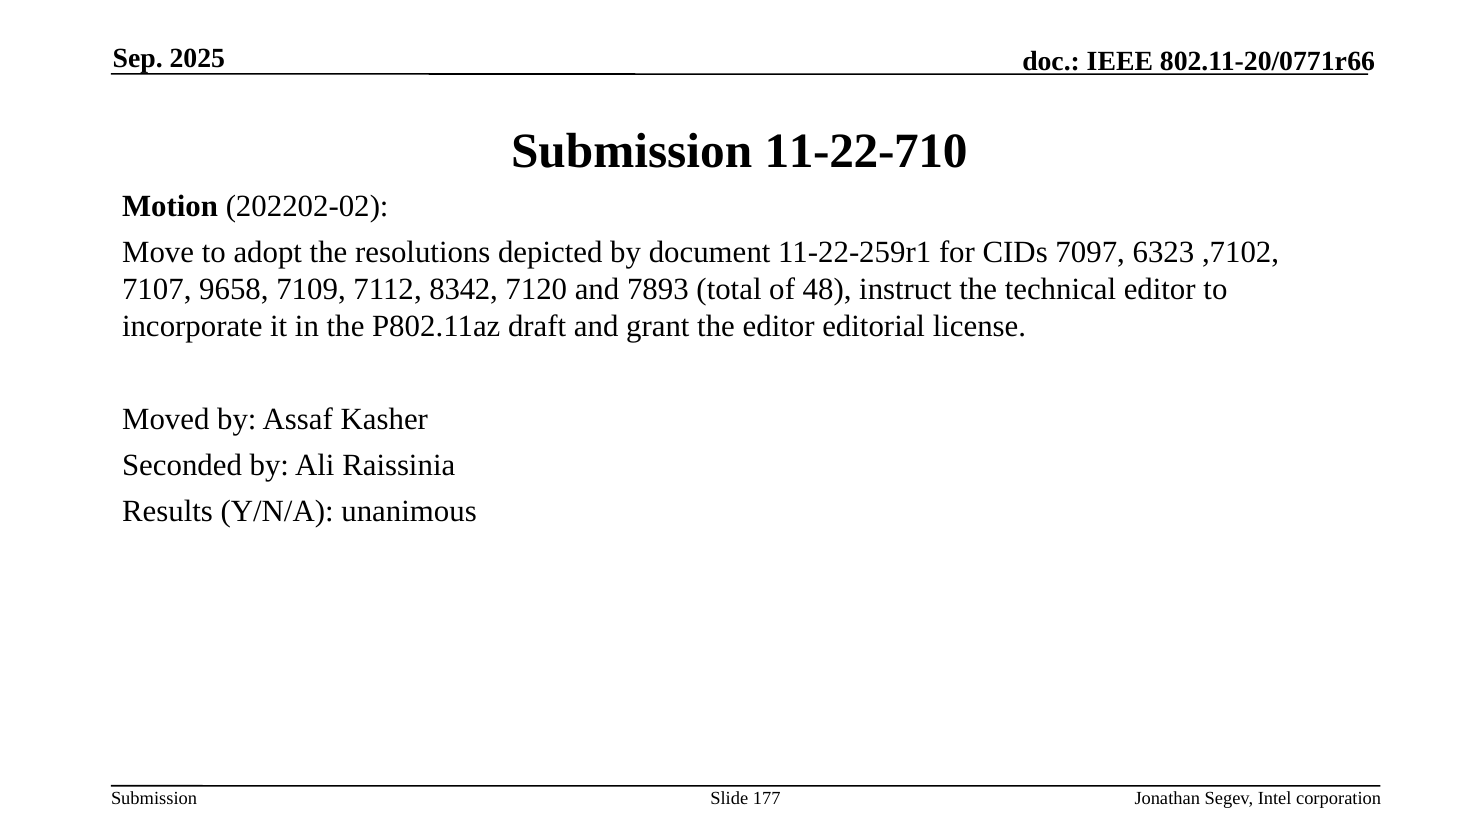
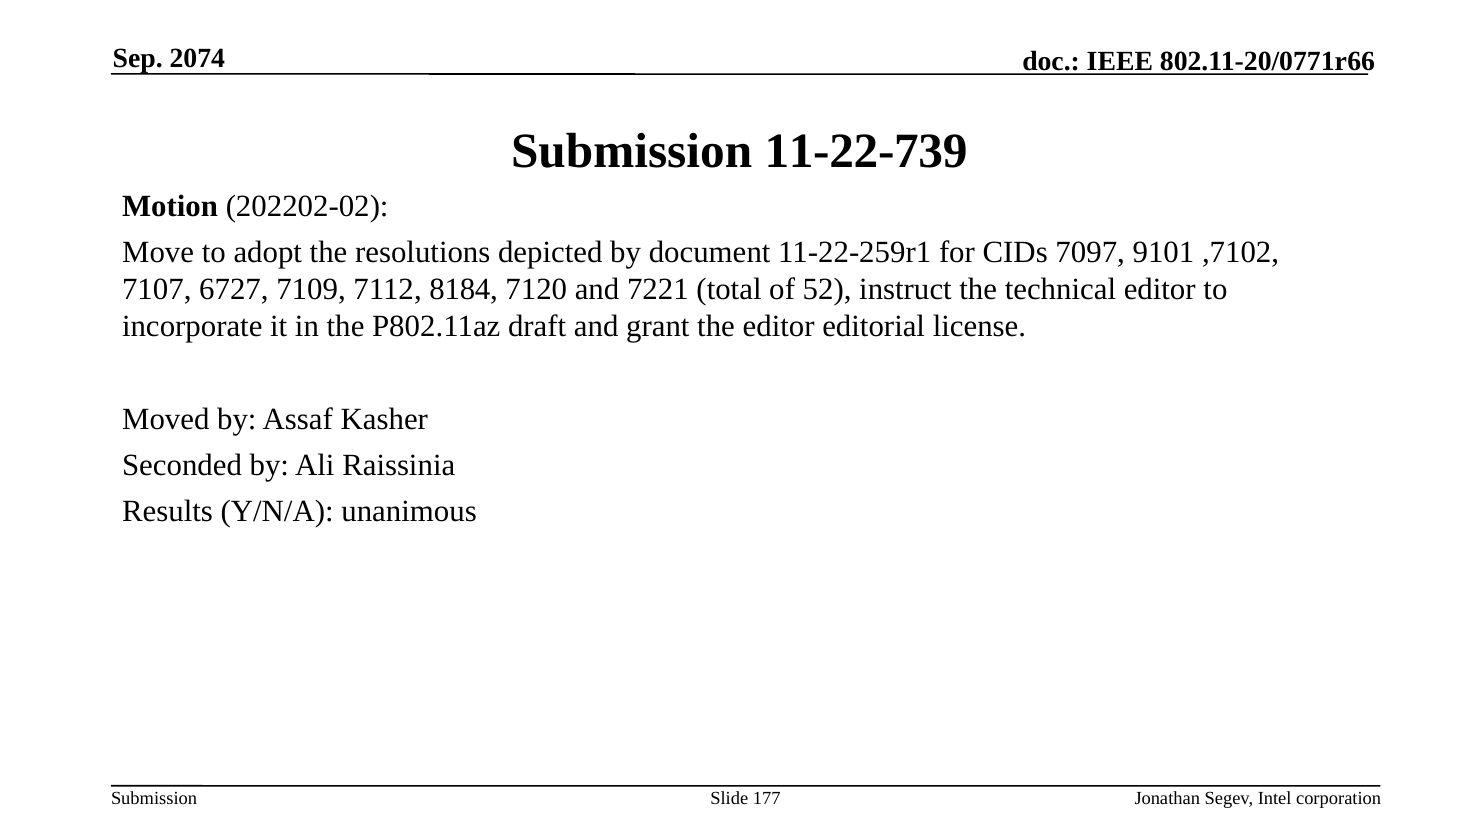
2025: 2025 -> 2074
11-22-710: 11-22-710 -> 11-22-739
6323: 6323 -> 9101
9658: 9658 -> 6727
8342: 8342 -> 8184
7893: 7893 -> 7221
48: 48 -> 52
